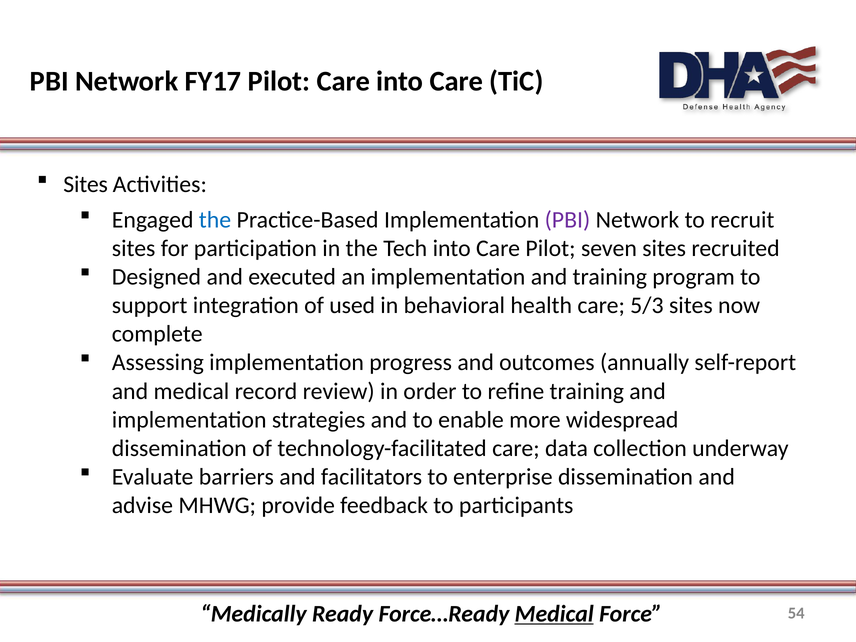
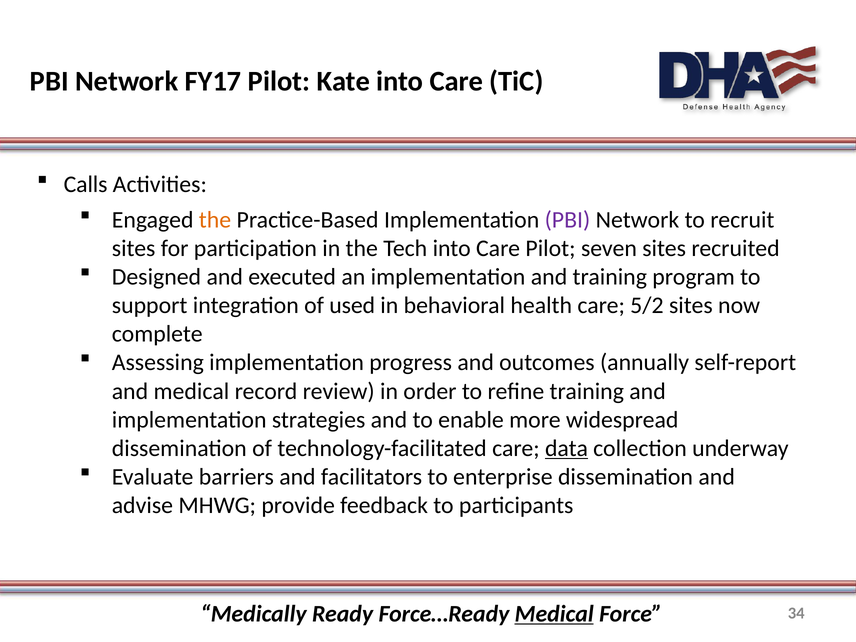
Pilot Care: Care -> Kate
Sites at (86, 184): Sites -> Calls
the at (215, 220) colour: blue -> orange
5/3: 5/3 -> 5/2
data underline: none -> present
54: 54 -> 34
